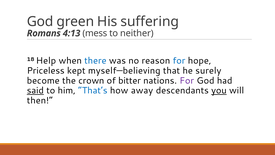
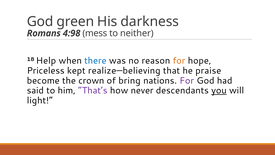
suffering: suffering -> darkness
4:13: 4:13 -> 4:98
for at (179, 61) colour: blue -> orange
myself—believing: myself—believing -> realize—believing
surely: surely -> praise
bitter: bitter -> bring
said underline: present -> none
That’s colour: blue -> purple
away: away -> never
then: then -> light
